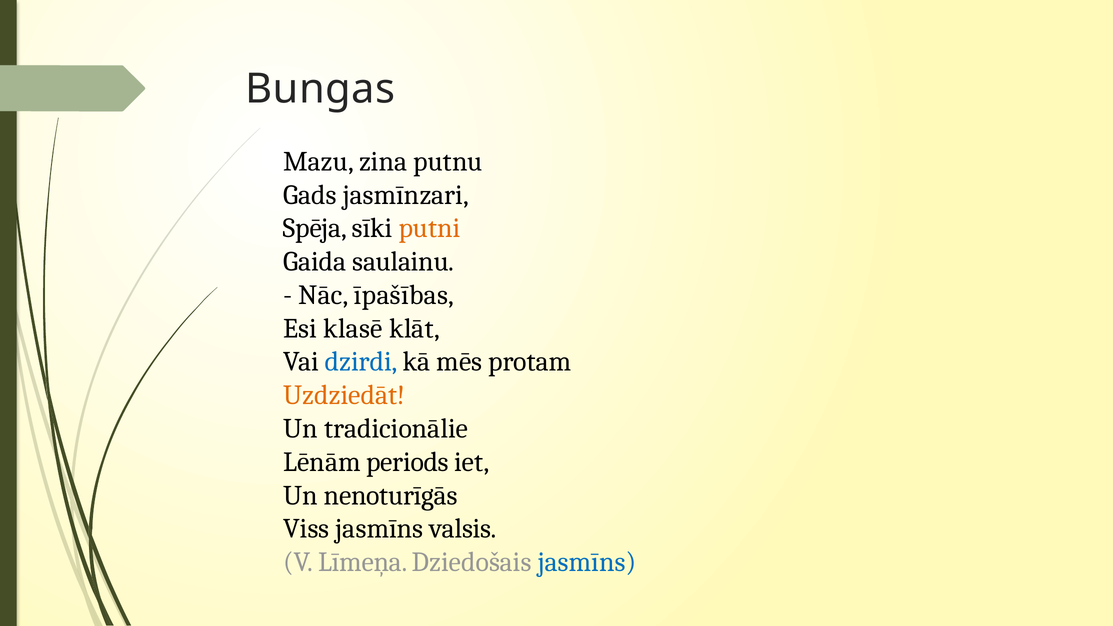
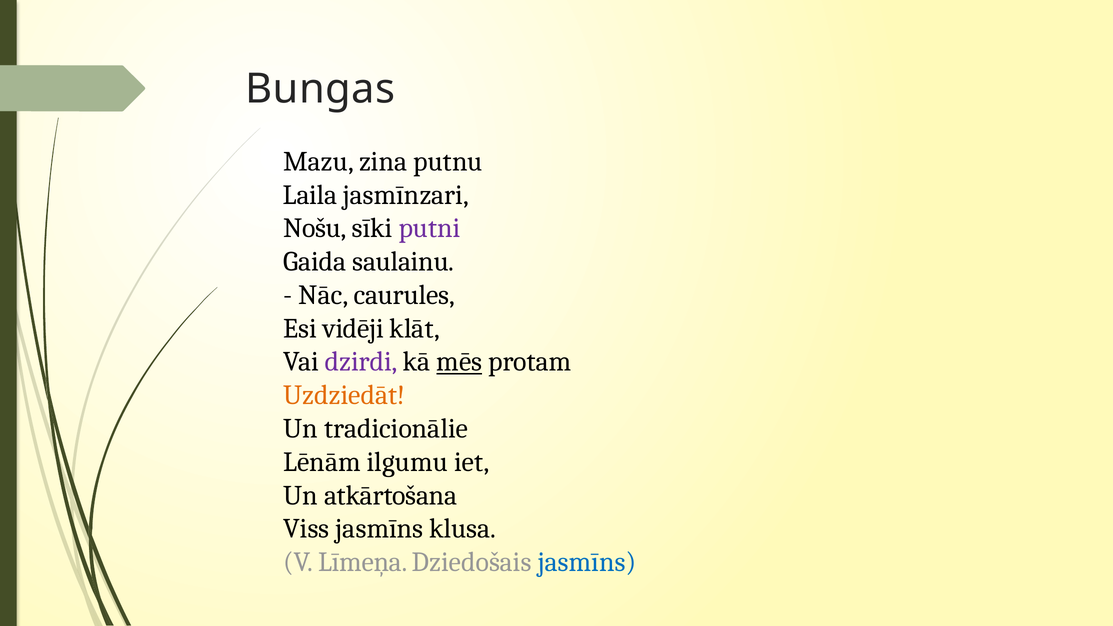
Gads: Gads -> Laila
Spēja: Spēja -> Nošu
putni colour: orange -> purple
īpašības: īpašības -> caurules
klasē: klasē -> vidēji
dzirdi colour: blue -> purple
mēs underline: none -> present
periods: periods -> ilgumu
nenoturīgās: nenoturīgās -> atkārtošana
valsis: valsis -> klusa
